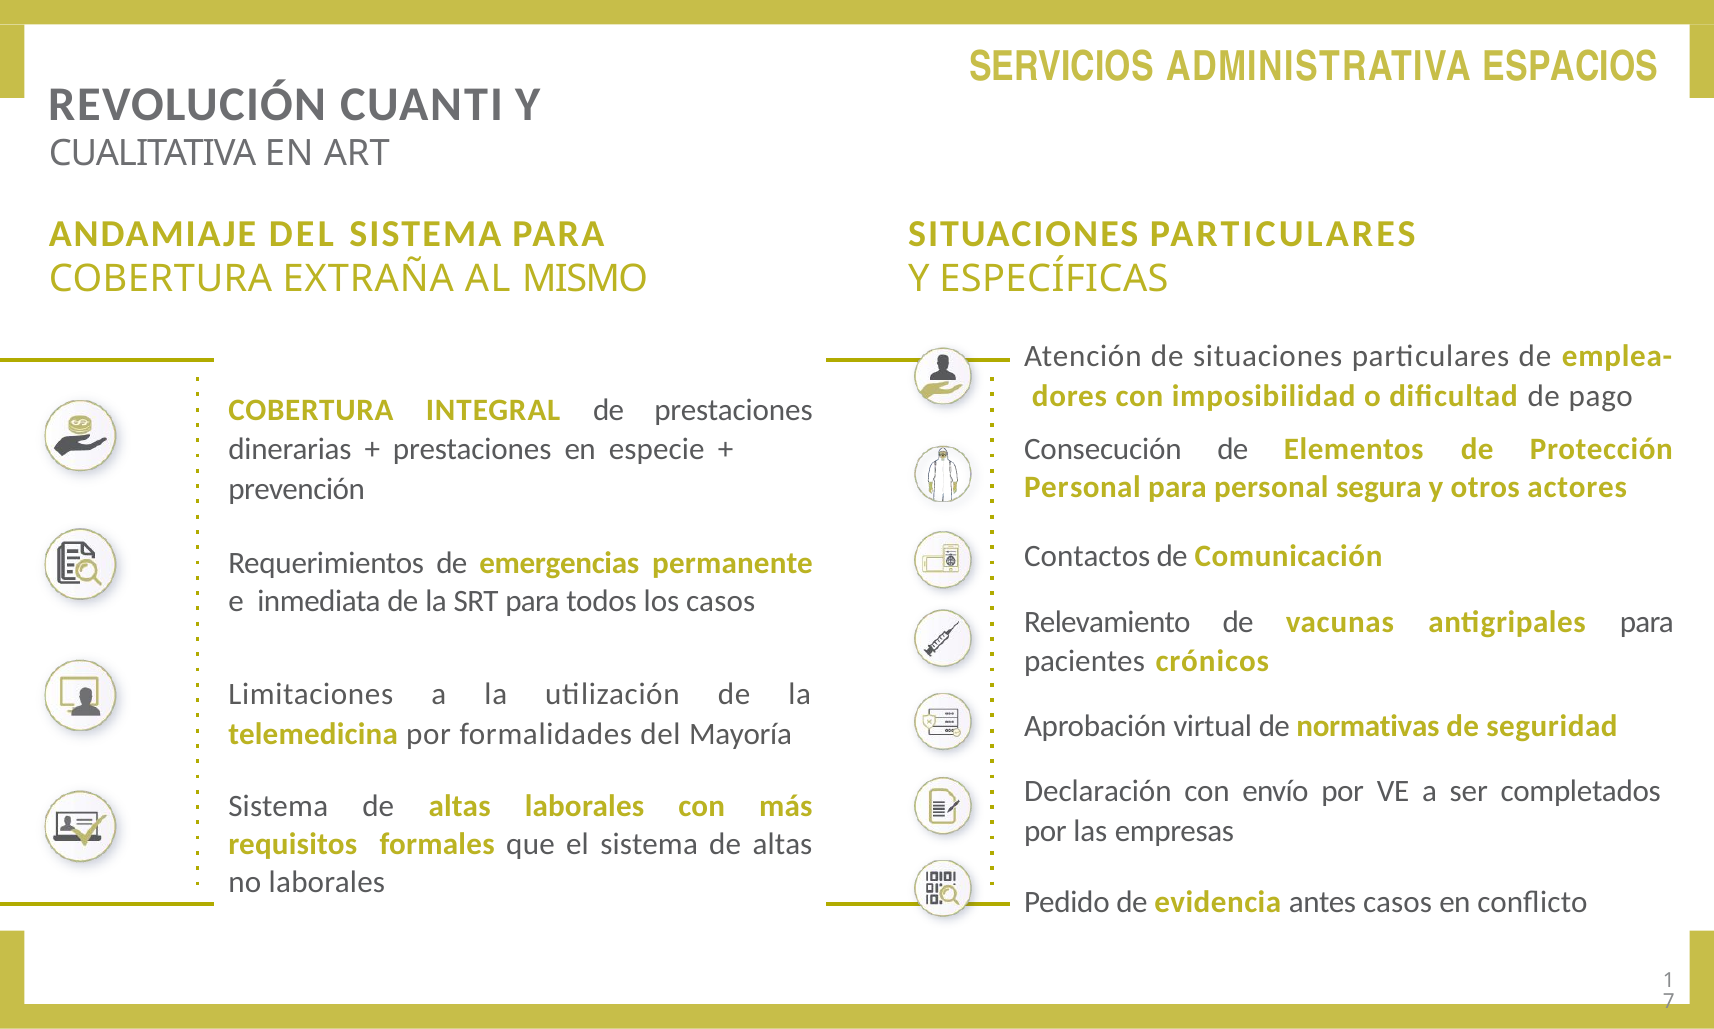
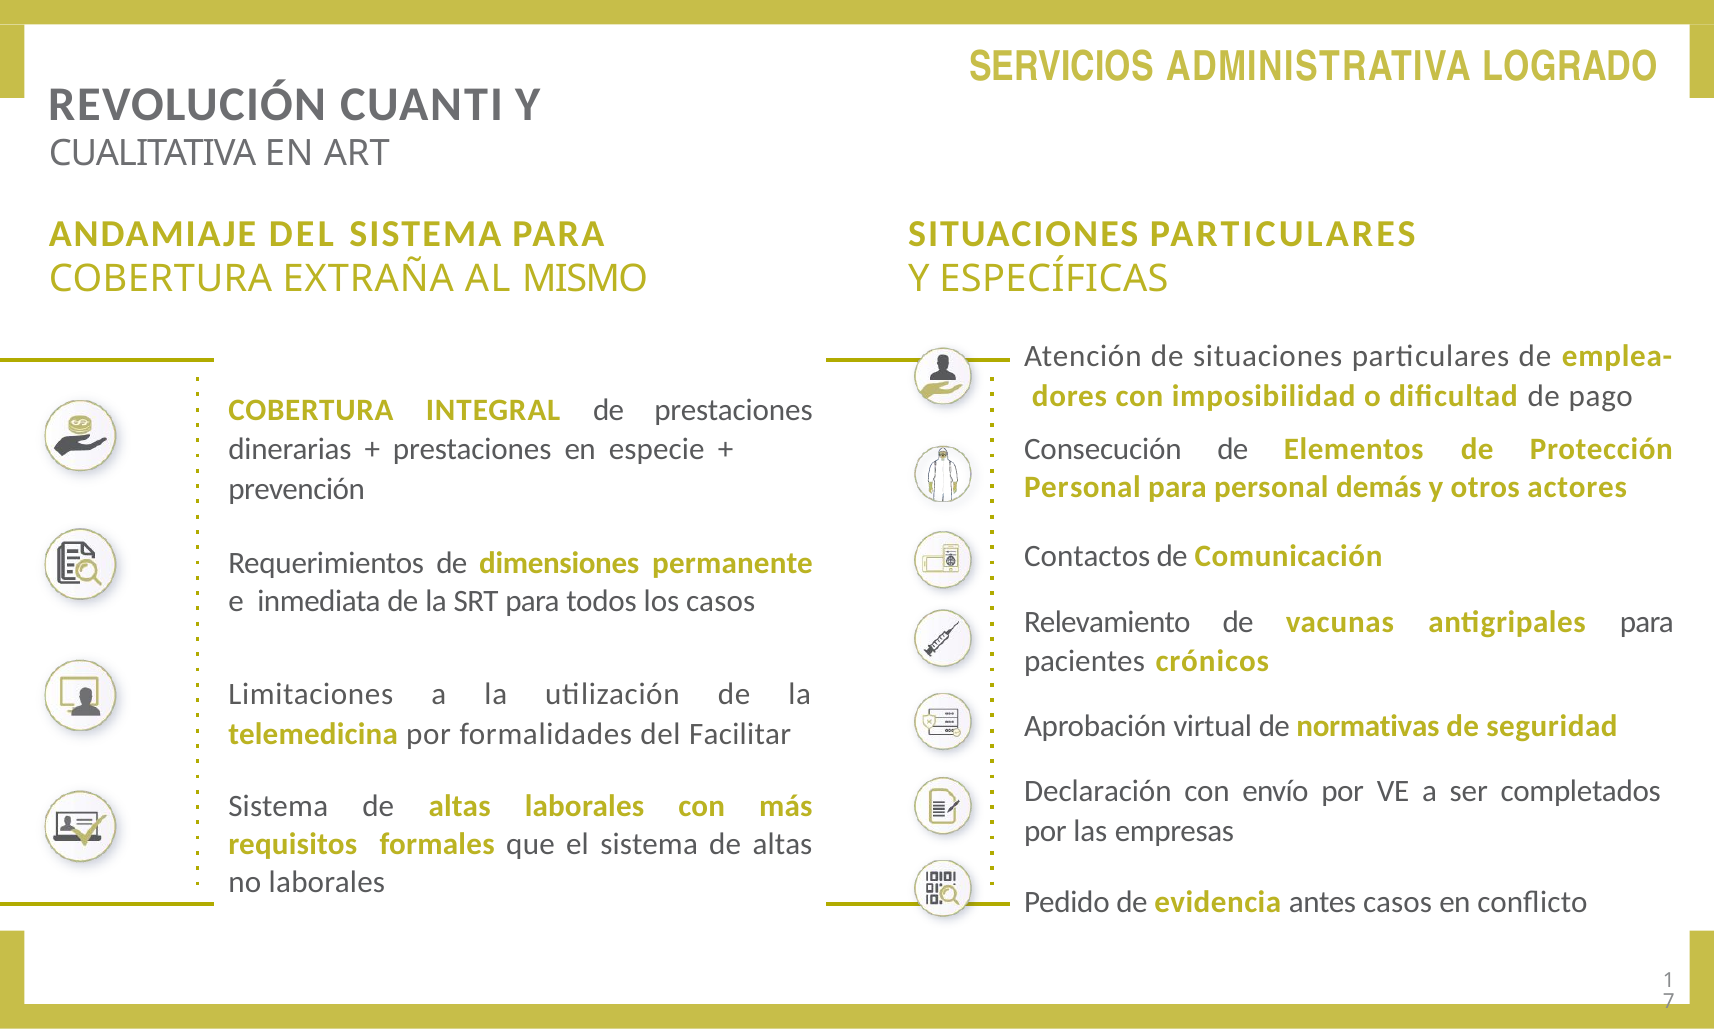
ESPACIOS: ESPACIOS -> LOGRADO
segura: segura -> demás
emergencias: emergencias -> dimensiones
Mayoría: Mayoría -> Facilitar
